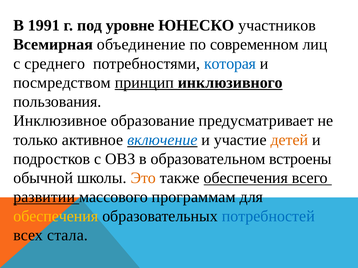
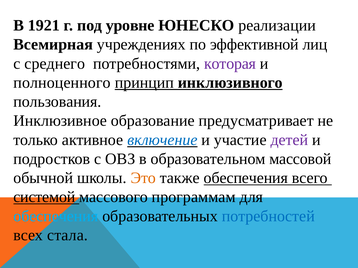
1991: 1991 -> 1921
участников: участников -> реализации
объединение: объединение -> учреждениях
современном: современном -> эффективной
которая colour: blue -> purple
посмредством: посмредством -> полноценного
детей colour: orange -> purple
встроены: встроены -> массовой
развитии: развитии -> системой
обеспечения at (56, 216) colour: yellow -> light blue
